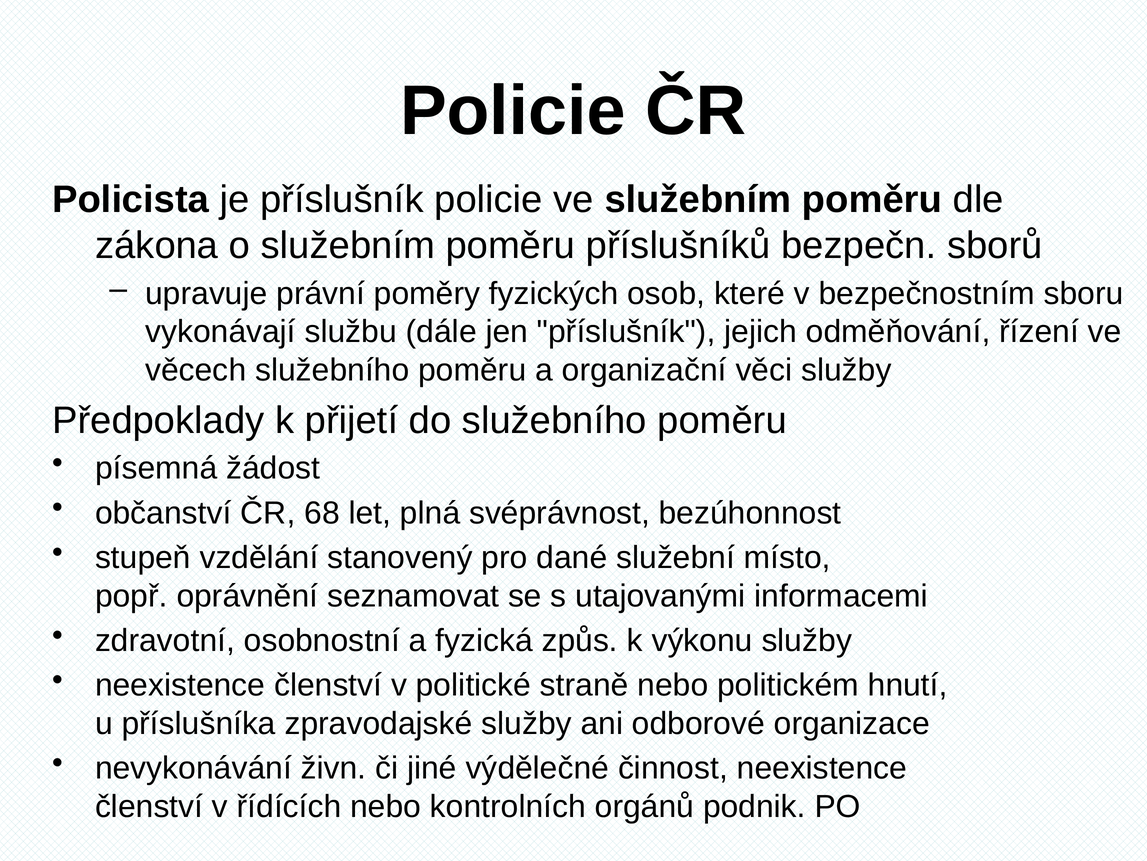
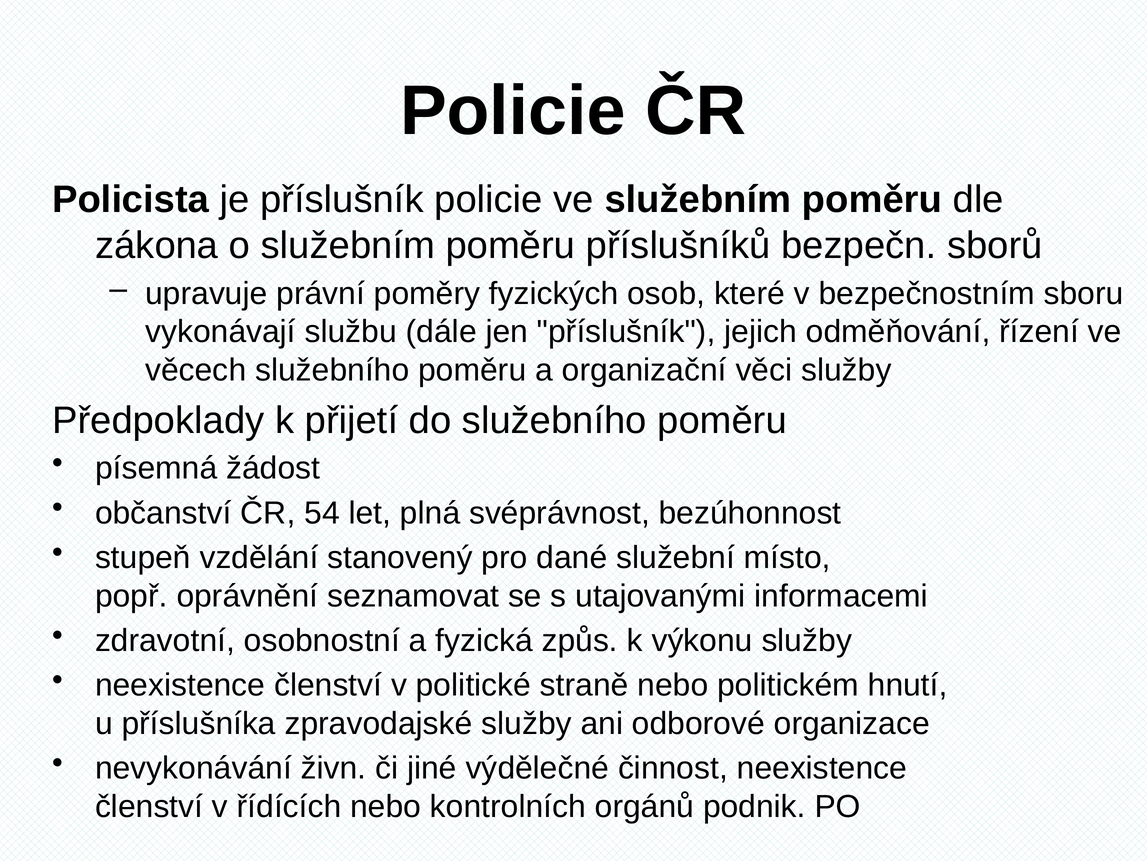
68: 68 -> 54
